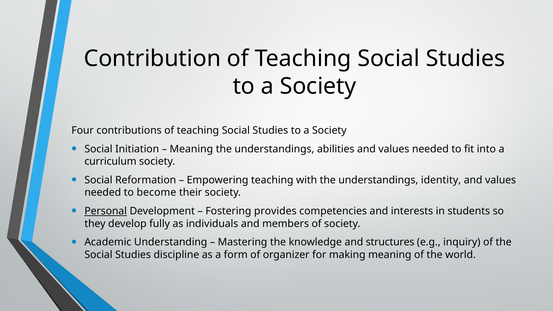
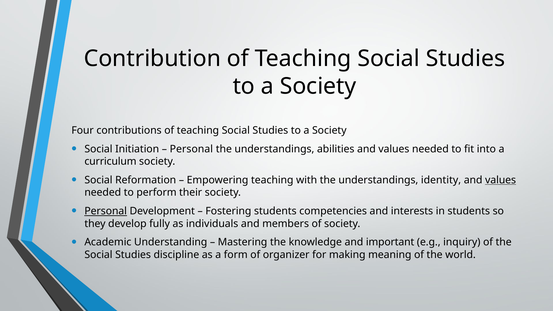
Meaning at (191, 149): Meaning -> Personal
values at (501, 180) underline: none -> present
become: become -> perform
Fostering provides: provides -> students
structures: structures -> important
